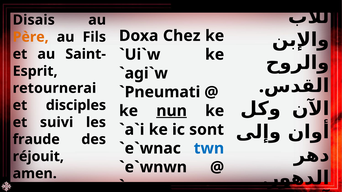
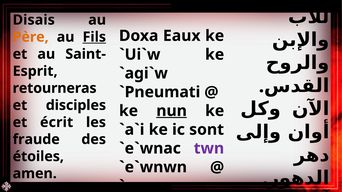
Chez: Chez -> Eaux
Fils underline: none -> present
retournerai: retournerai -> retourneras
suivi: suivi -> écrit
twn colour: blue -> purple
réjouit: réjouit -> étoiles
